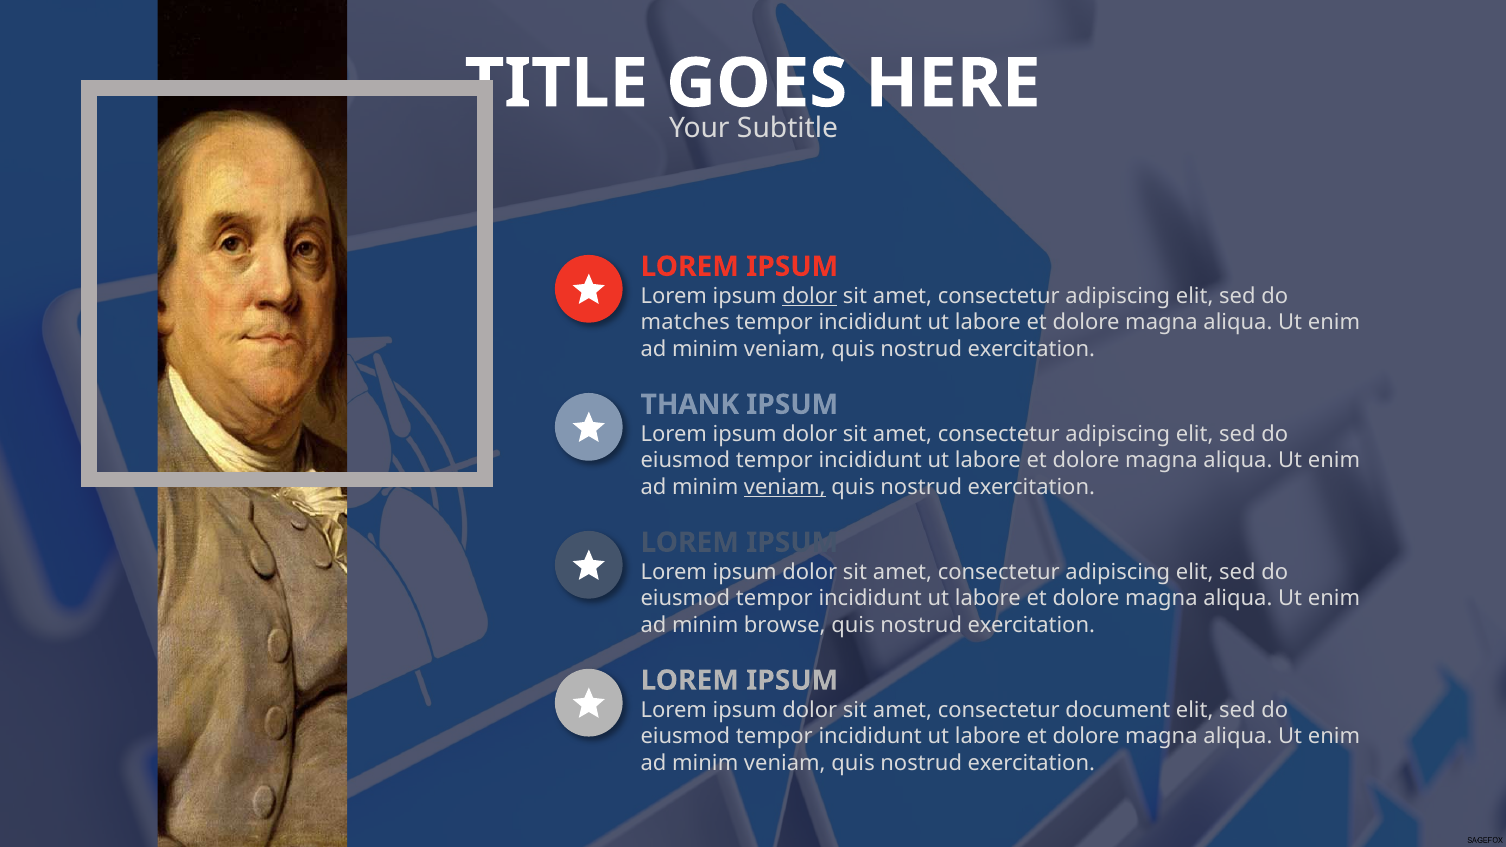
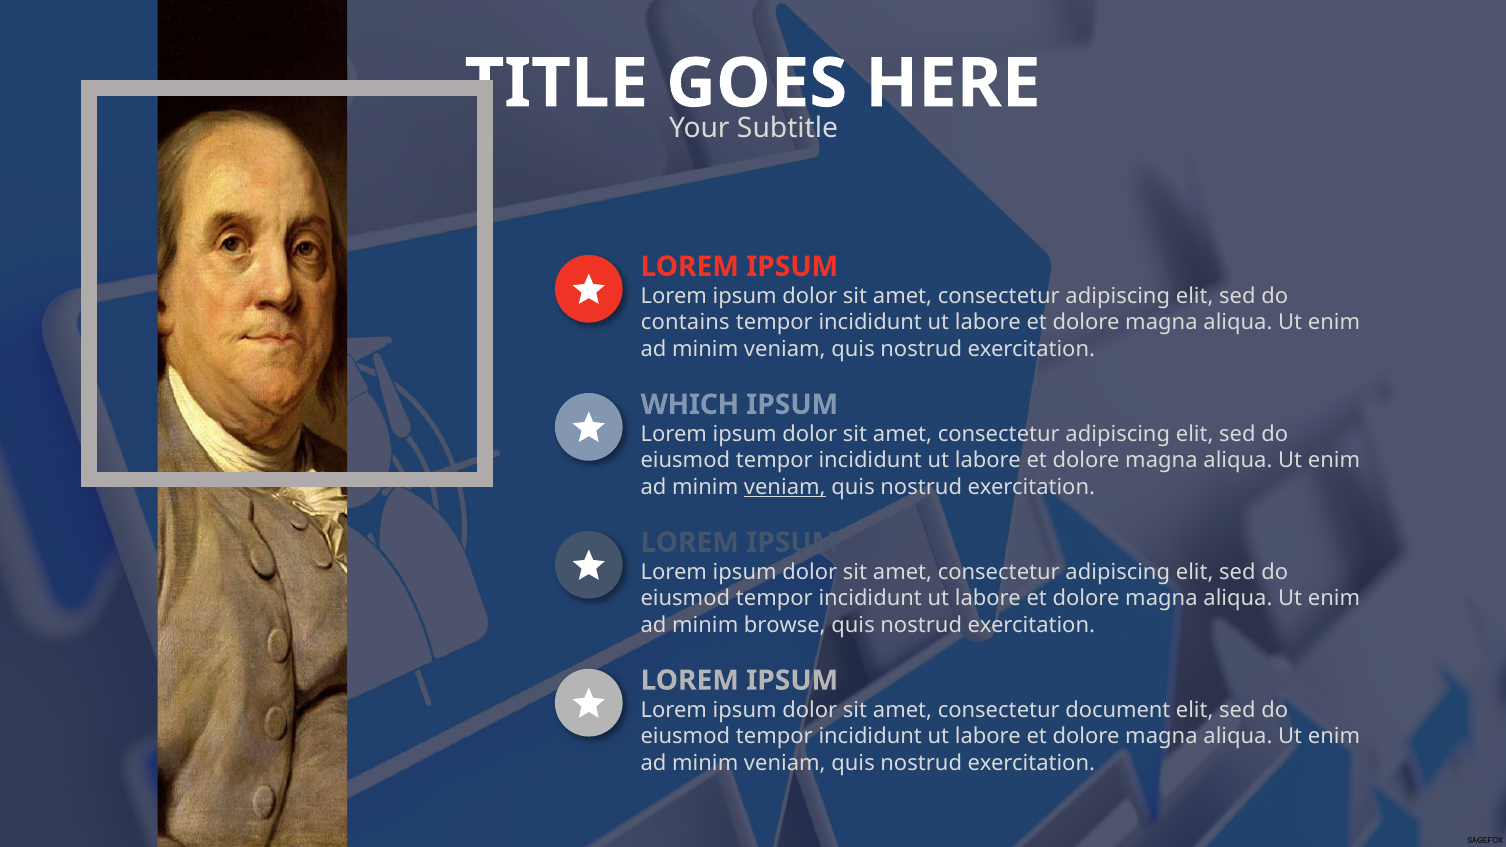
dolor at (810, 296) underline: present -> none
matches: matches -> contains
THANK: THANK -> WHICH
